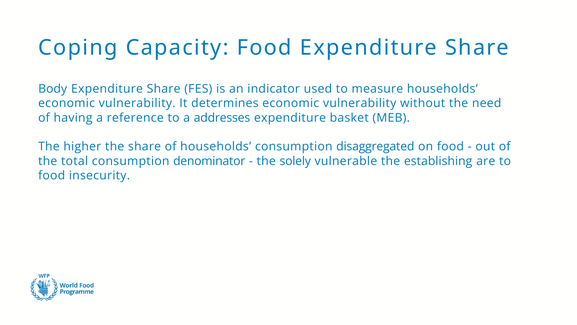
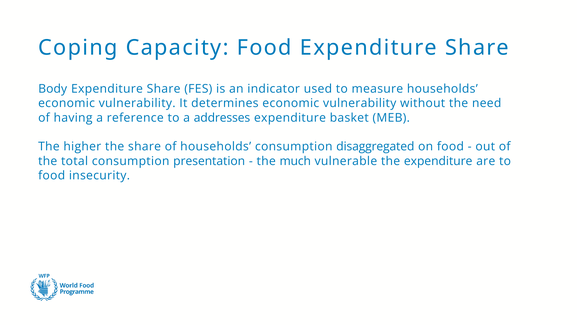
denominator: denominator -> presentation
solely: solely -> much
the establishing: establishing -> expenditure
